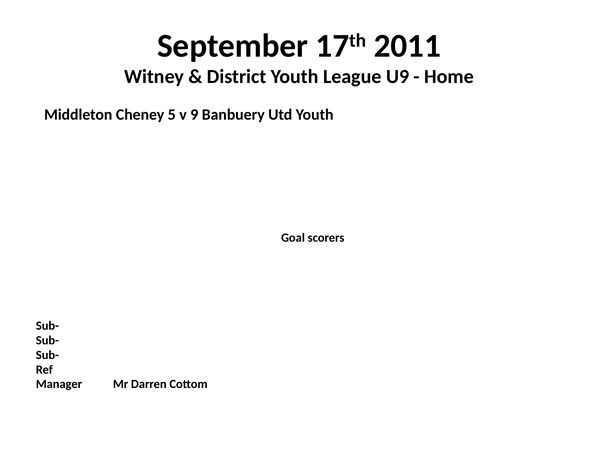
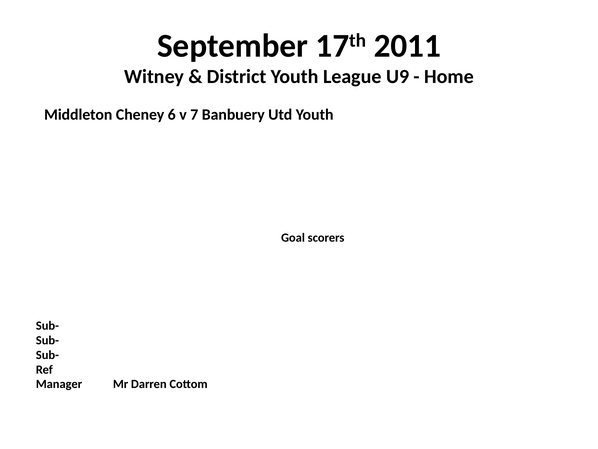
5: 5 -> 6
9: 9 -> 7
